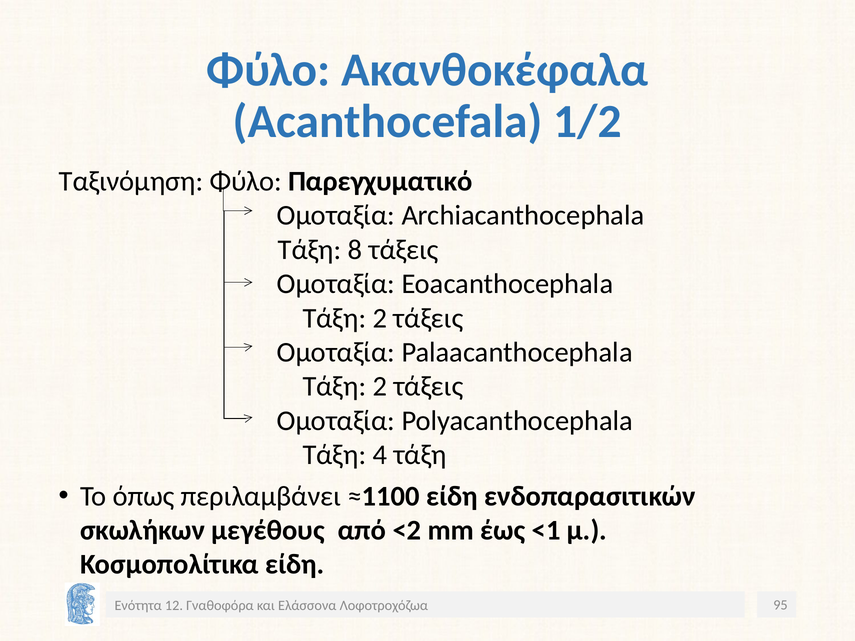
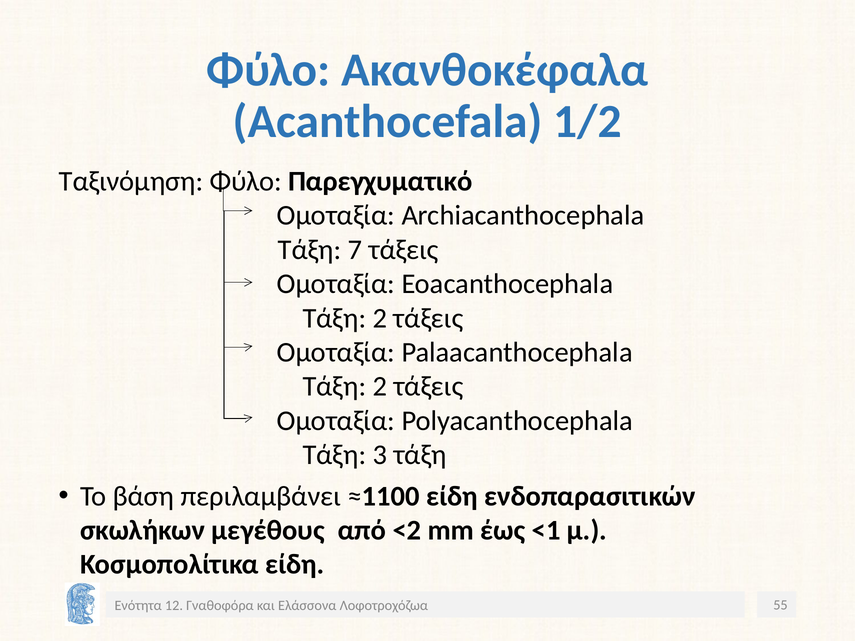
8: 8 -> 7
4: 4 -> 3
όπως: όπως -> βάση
95: 95 -> 55
